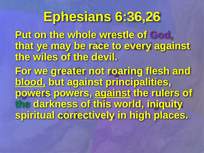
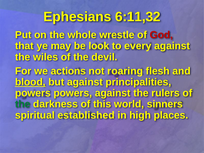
6:36,26: 6:36,26 -> 6:11,32
God colour: purple -> red
race: race -> look
greater: greater -> actions
against at (113, 93) underline: present -> none
iniquity: iniquity -> sinners
correctively: correctively -> established
